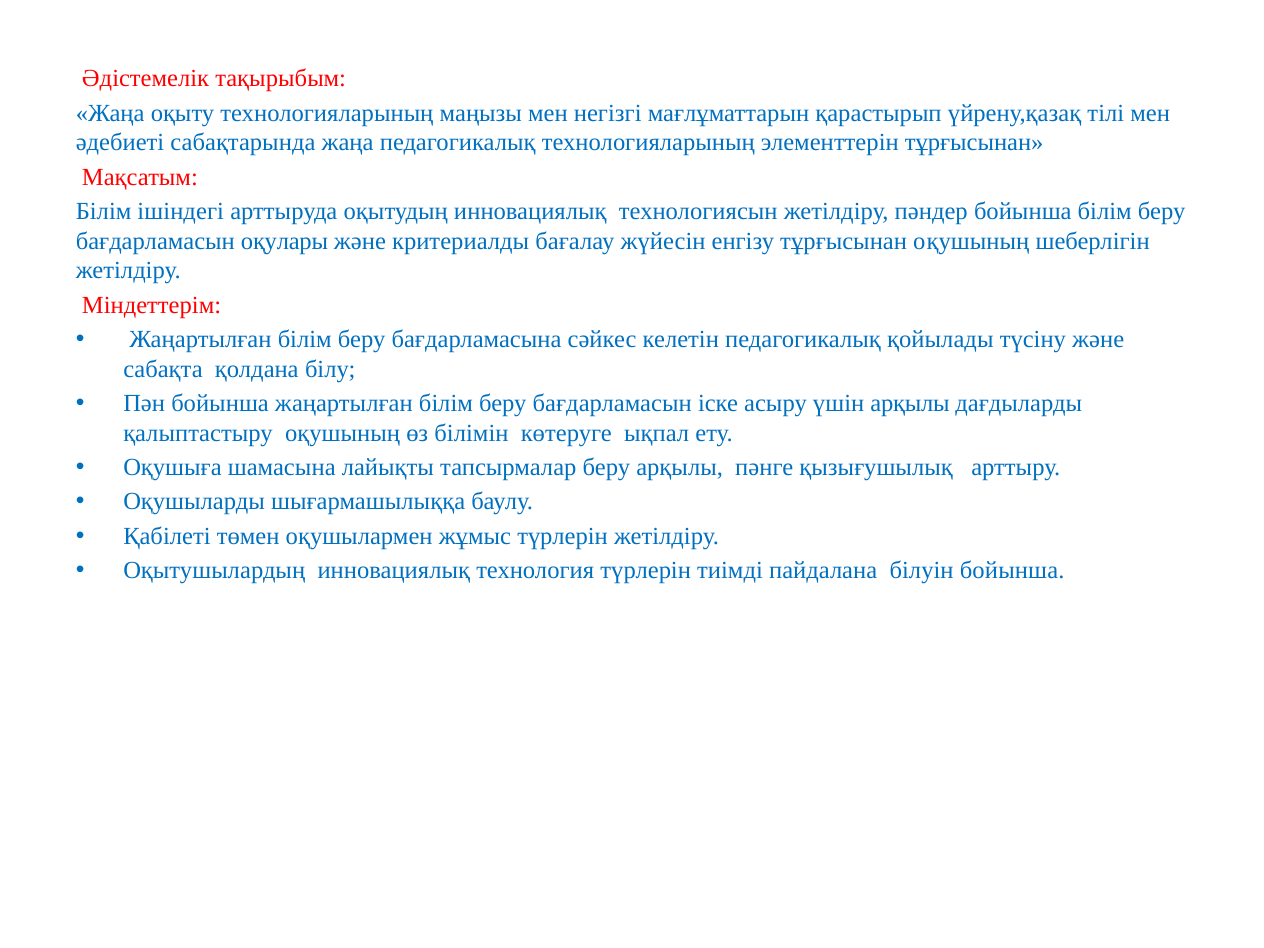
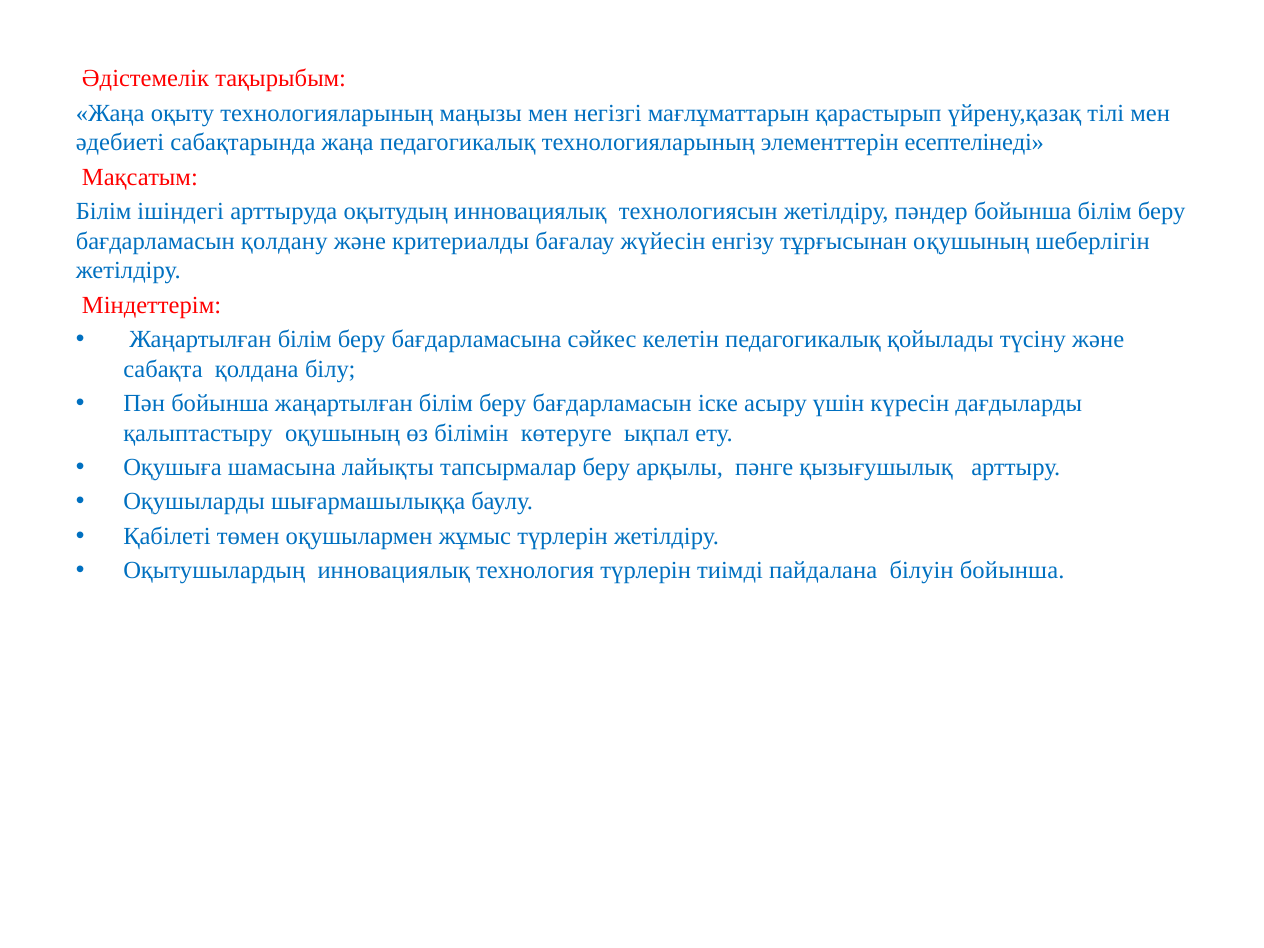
элементтерін тұрғысынан: тұрғысынан -> есептелінеді
оқулары: оқулары -> қолдану
үшін арқылы: арқылы -> күресін
